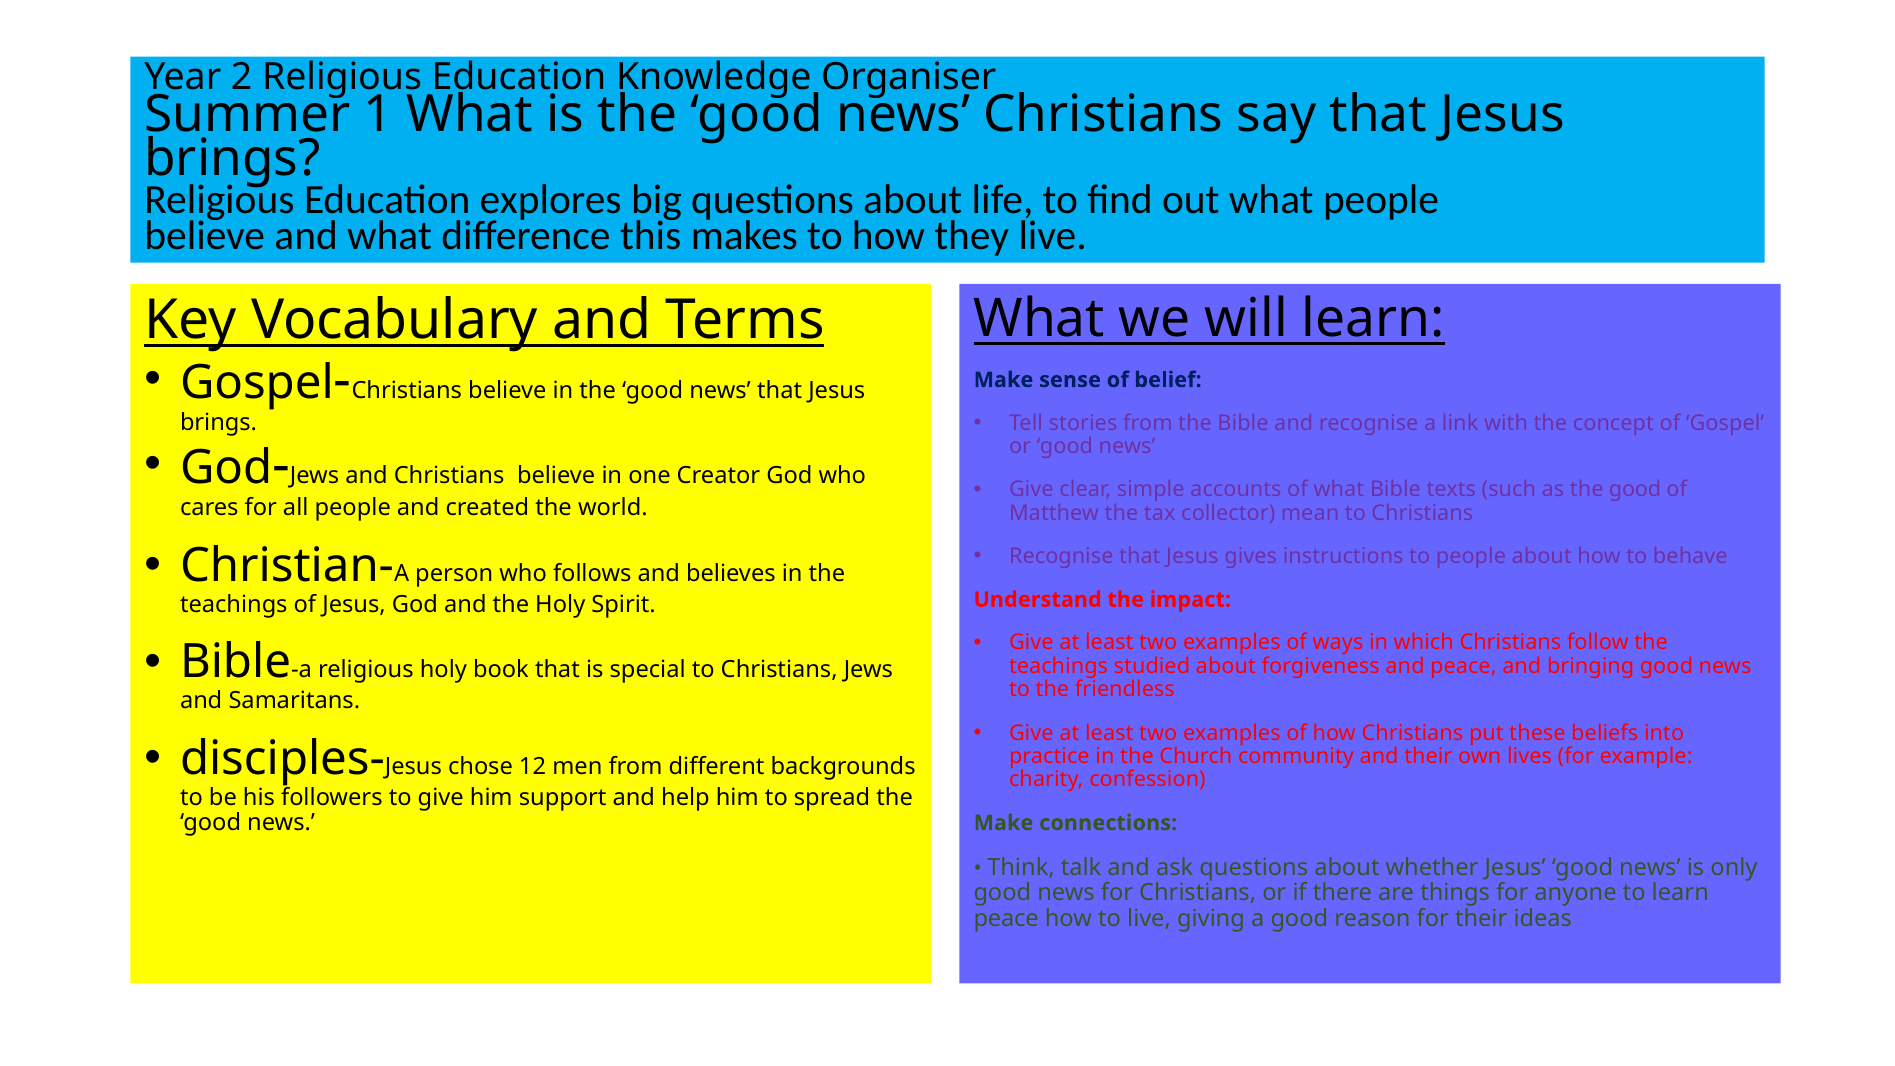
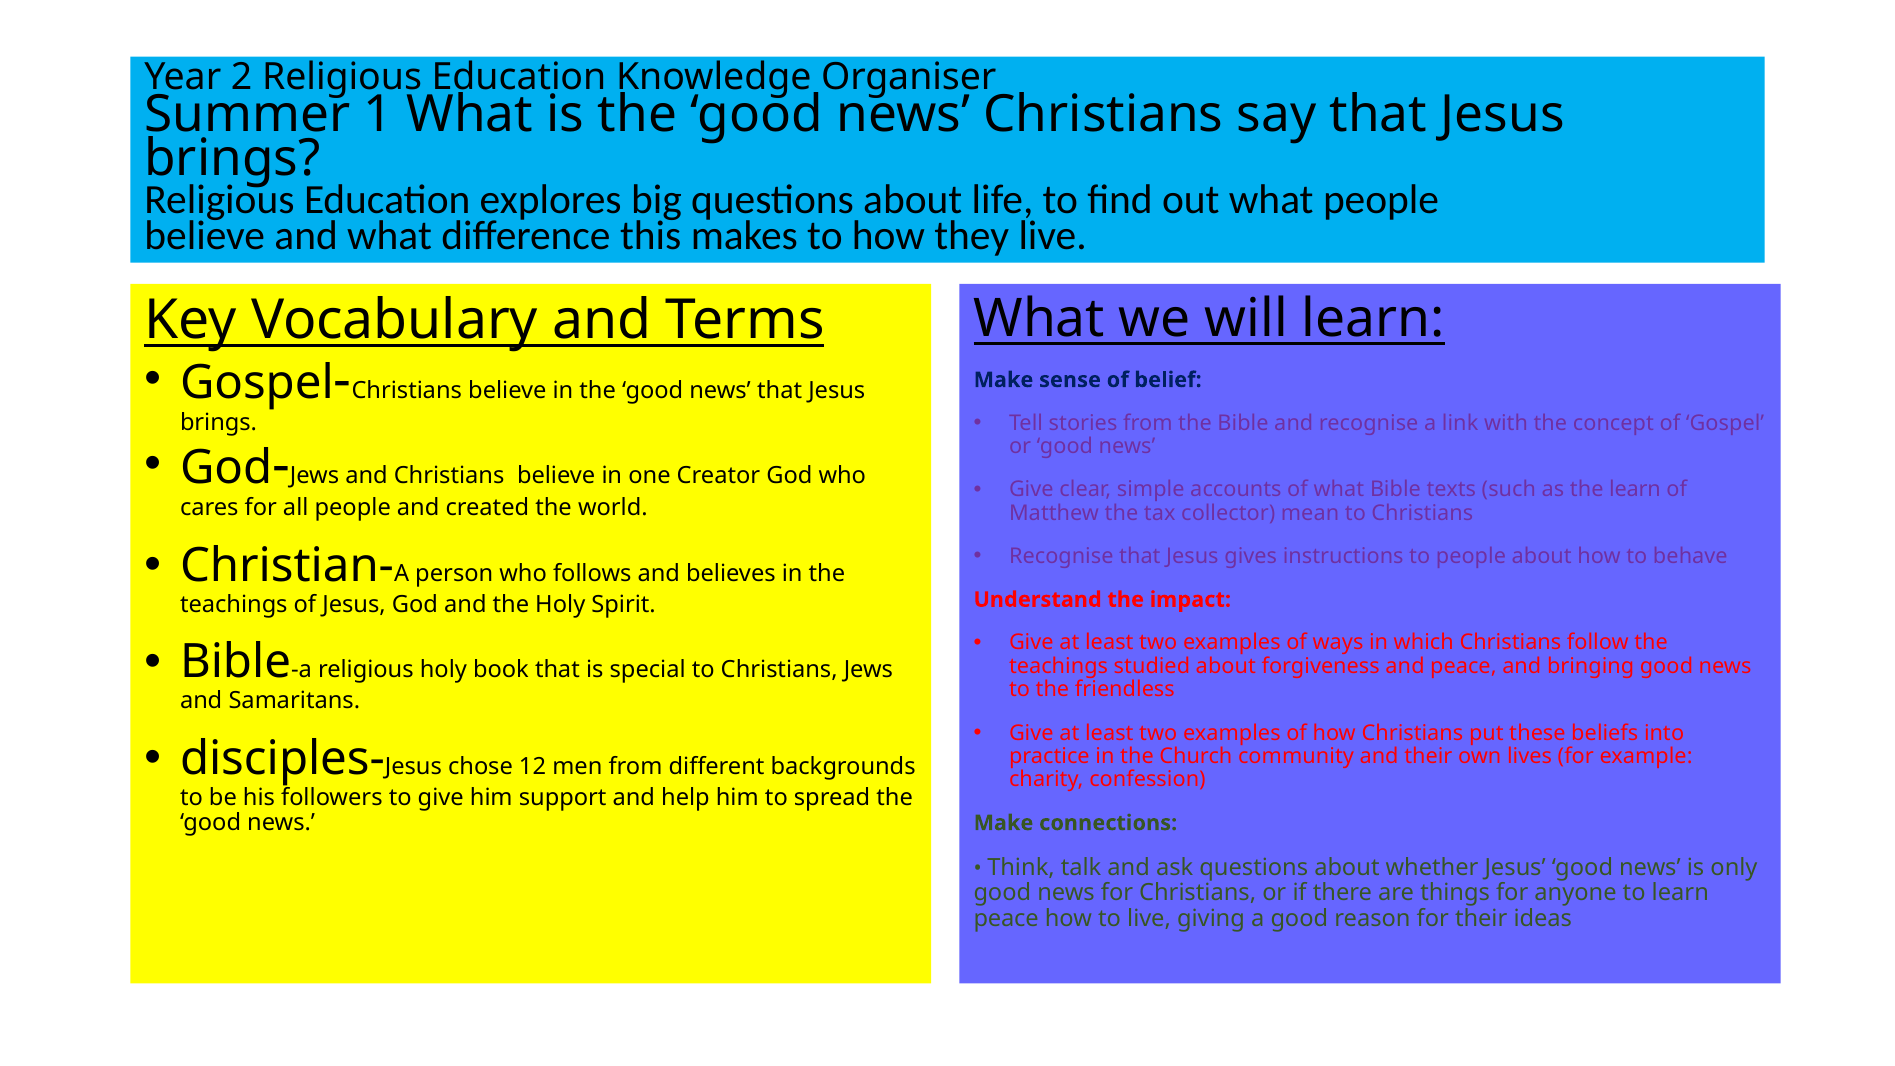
as the good: good -> learn
